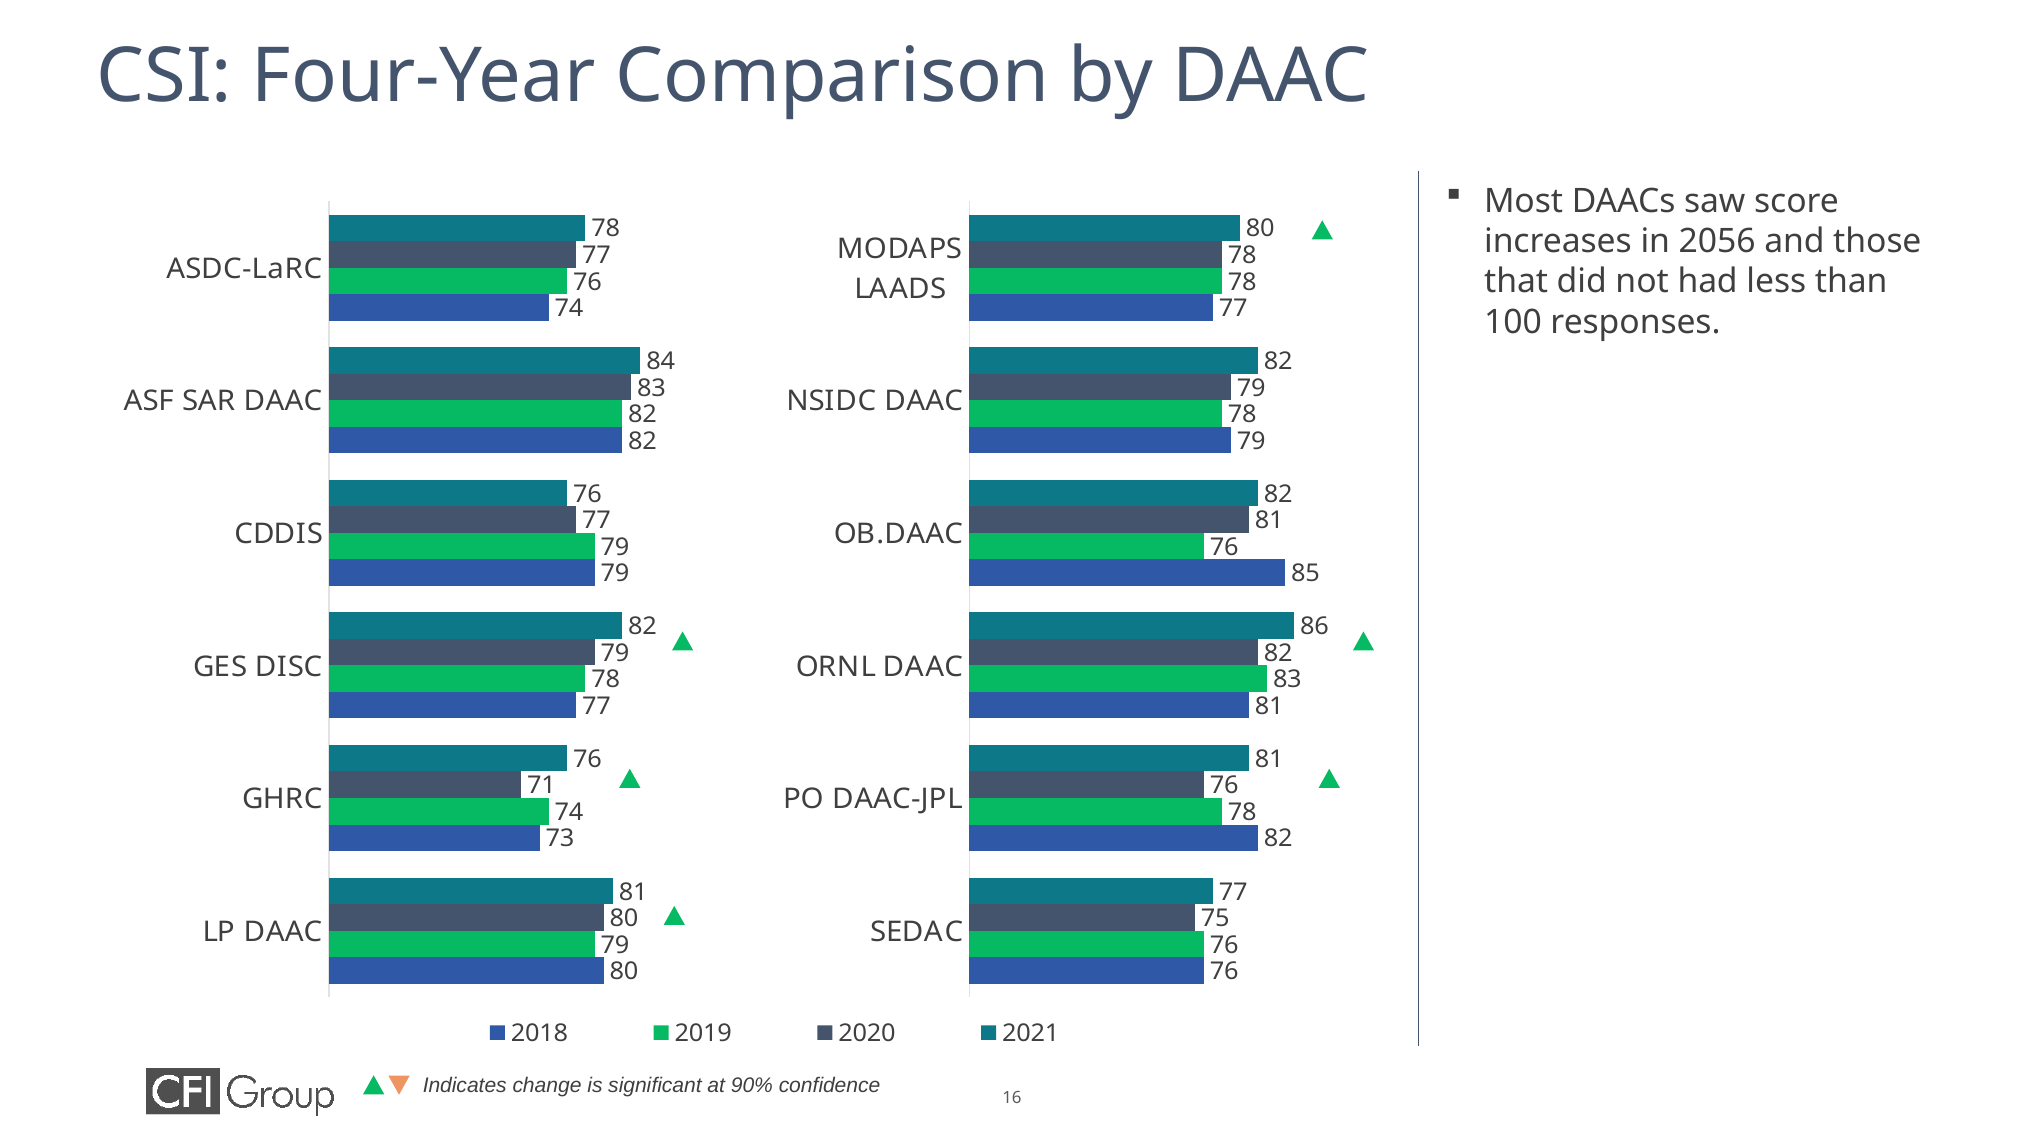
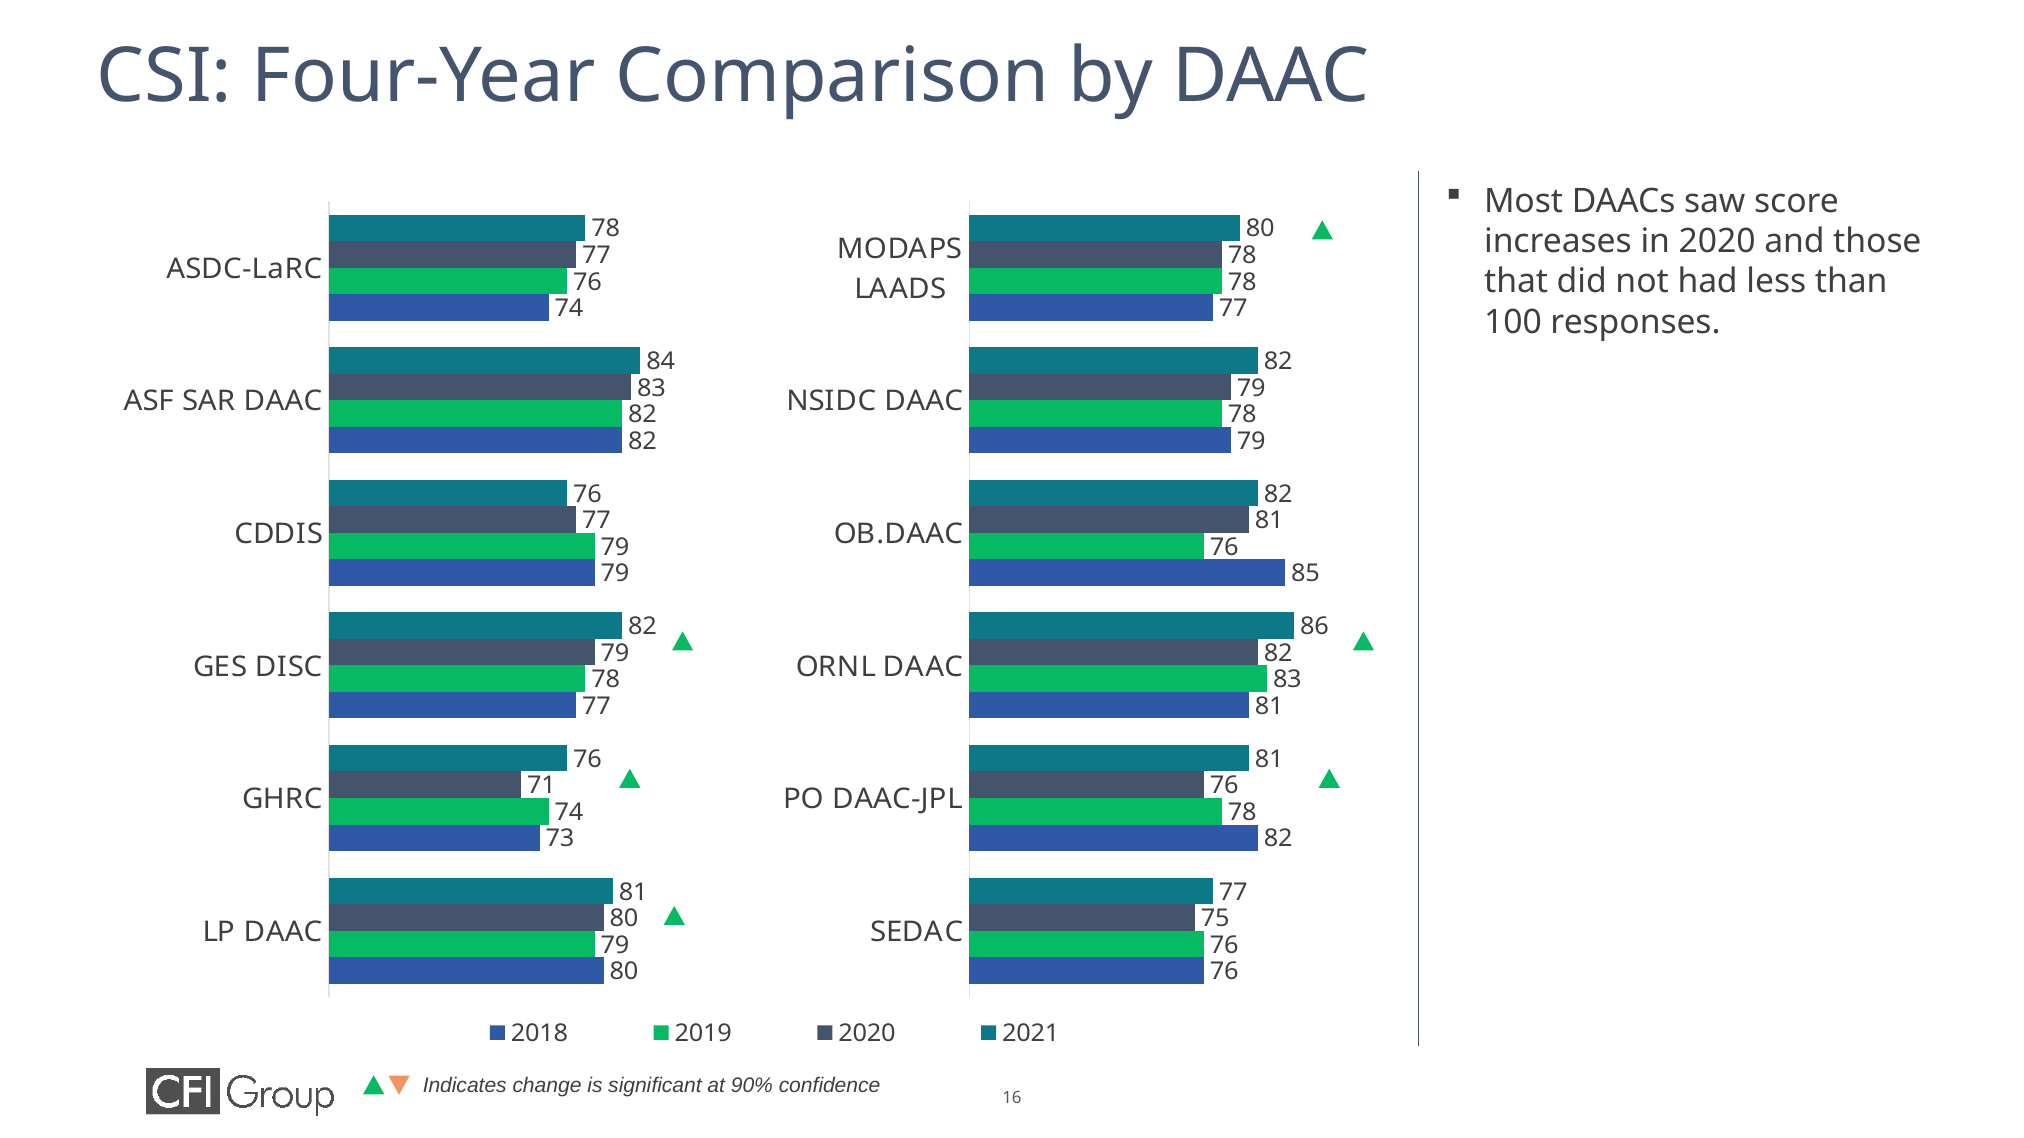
in 2056: 2056 -> 2020
